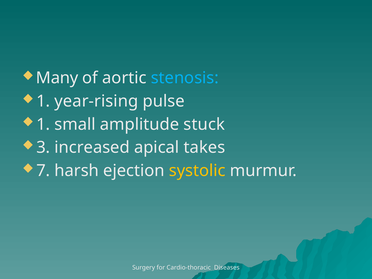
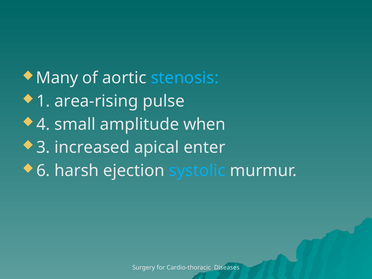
year-rising: year-rising -> area-rising
1 at (43, 124): 1 -> 4
stuck: stuck -> when
takes: takes -> enter
7: 7 -> 6
systolic colour: yellow -> light blue
